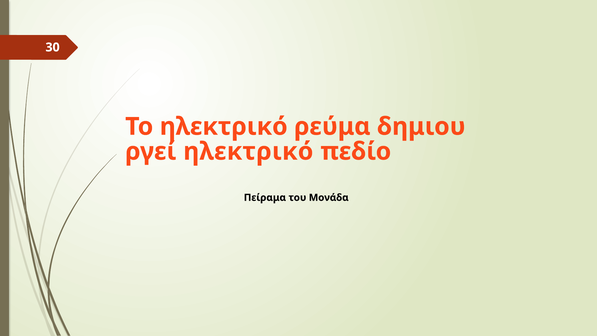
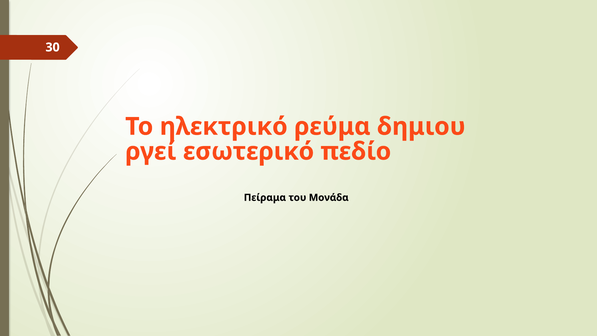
ηλεκτρικό at (248, 151): ηλεκτρικό -> εσωτερικό
